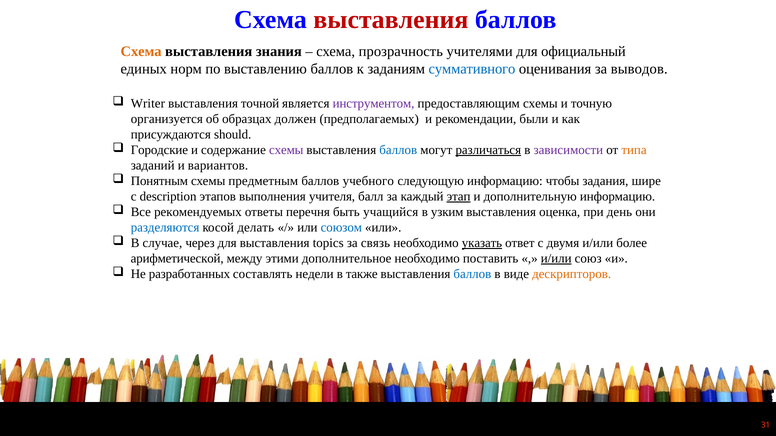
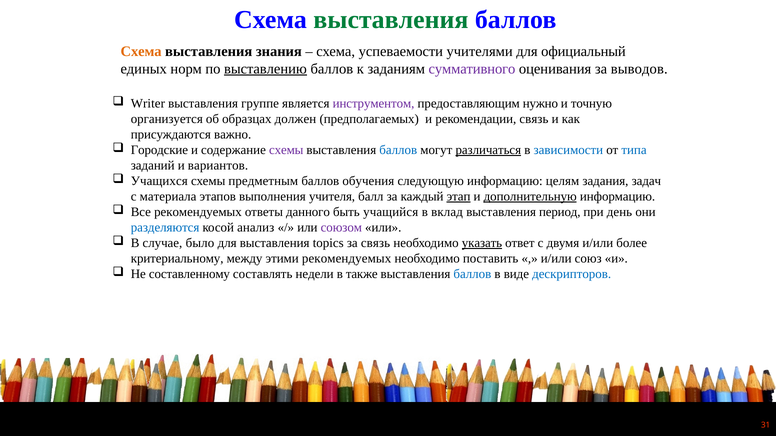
выставления at (391, 20) colour: red -> green
прозрачность: прозрачность -> успеваемости
выставлению underline: none -> present
суммативного colour: blue -> purple
точной: точной -> группе
предоставляющим схемы: схемы -> нужно
рекомендации были: были -> связь
should: should -> важно
зависимости colour: purple -> blue
типа colour: orange -> blue
Понятным: Понятным -> Учащихся
учебного: учебного -> обучения
чтобы: чтобы -> целям
шире: шире -> задач
description: description -> материала
дополнительную underline: none -> present
перечня: перечня -> данного
узким: узким -> вклад
оценка: оценка -> период
делать: делать -> анализ
союзом colour: blue -> purple
через: через -> было
арифметической: арифметической -> критериальному
этими дополнительное: дополнительное -> рекомендуемых
и/или at (556, 259) underline: present -> none
разработанных: разработанных -> составленному
дескрипторов colour: orange -> blue
